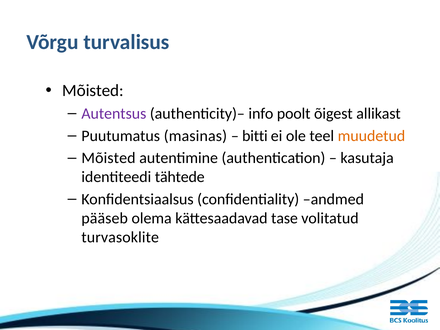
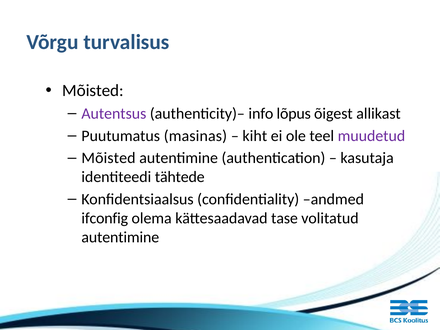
poolt: poolt -> lõpus
bitti: bitti -> kiht
muudetud colour: orange -> purple
pääseb: pääseb -> ifconfig
turvasoklite at (120, 237): turvasoklite -> autentimine
